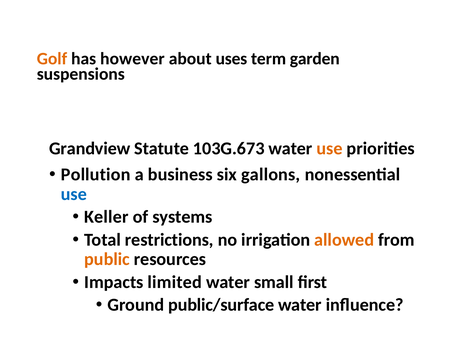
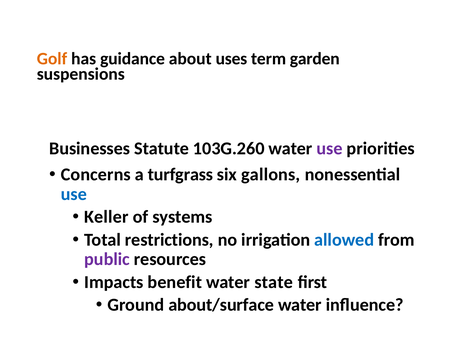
however: however -> guidance
Grandview: Grandview -> Businesses
103G.673: 103G.673 -> 103G.260
use at (329, 149) colour: orange -> purple
Pollution: Pollution -> Concerns
business: business -> turfgrass
allowed colour: orange -> blue
public colour: orange -> purple
limited: limited -> benefit
small: small -> state
public/surface: public/surface -> about/surface
